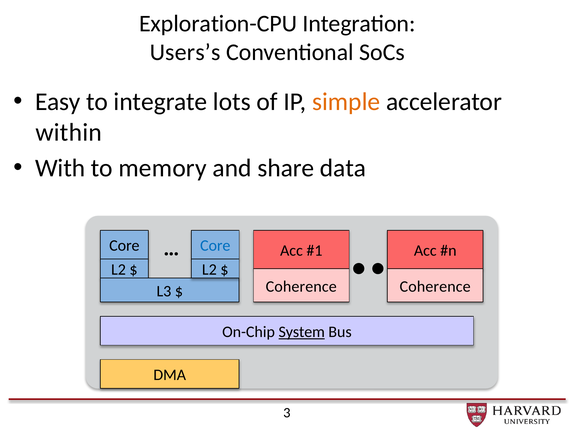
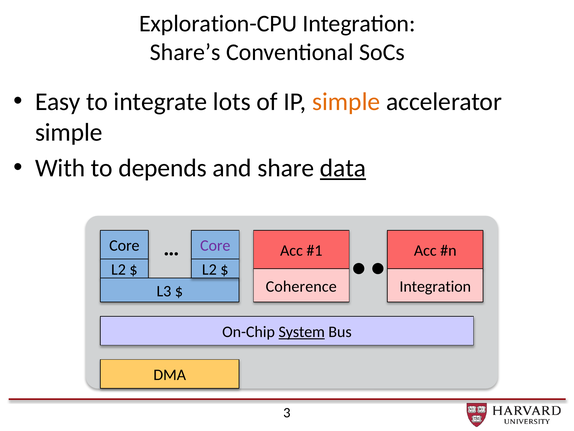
Users’s: Users’s -> Share’s
within at (69, 132): within -> simple
memory: memory -> depends
data underline: none -> present
Core at (215, 245) colour: blue -> purple
Coherence at (435, 286): Coherence -> Integration
